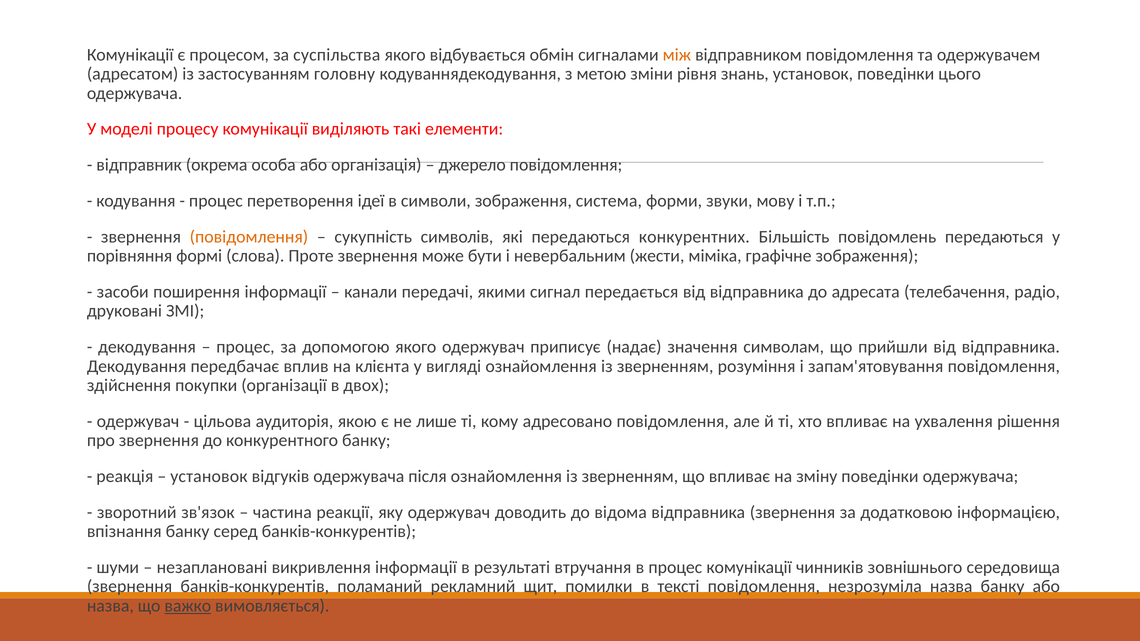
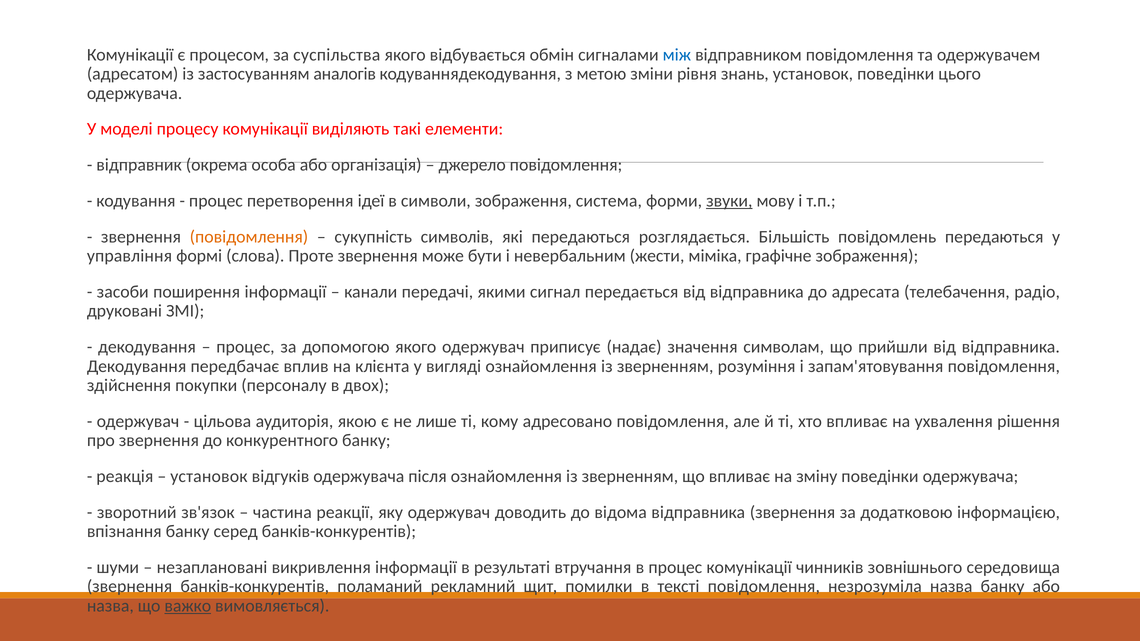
між colour: orange -> blue
головну: головну -> аналогів
звуки underline: none -> present
конкурентних: конкурентних -> розглядається
порівняння: порівняння -> управління
організації: організації -> персоналу
